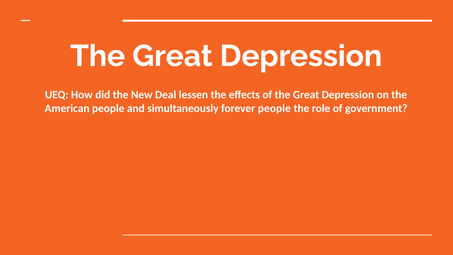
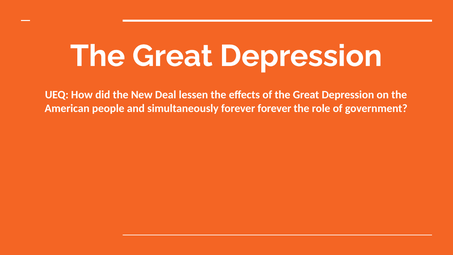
forever people: people -> forever
